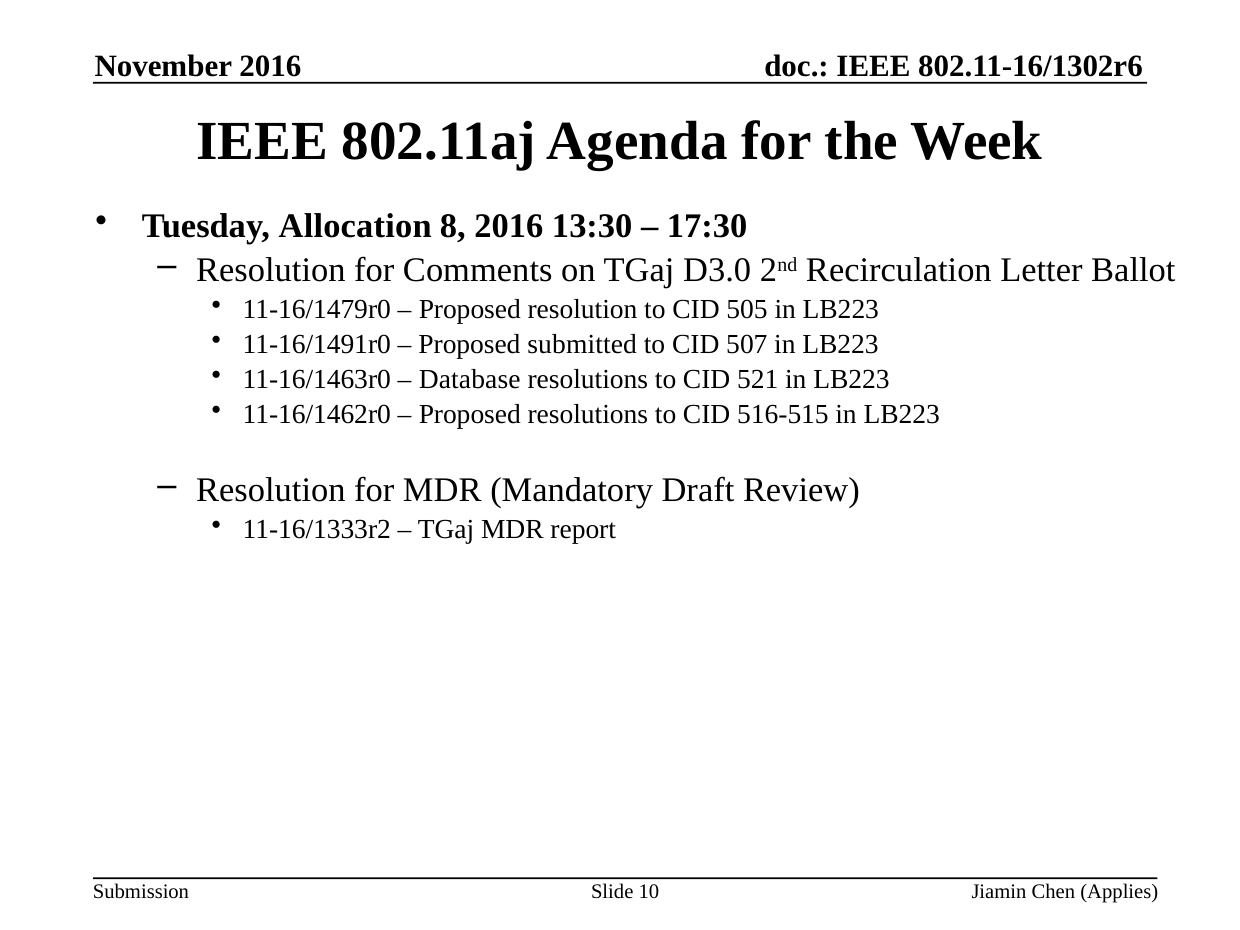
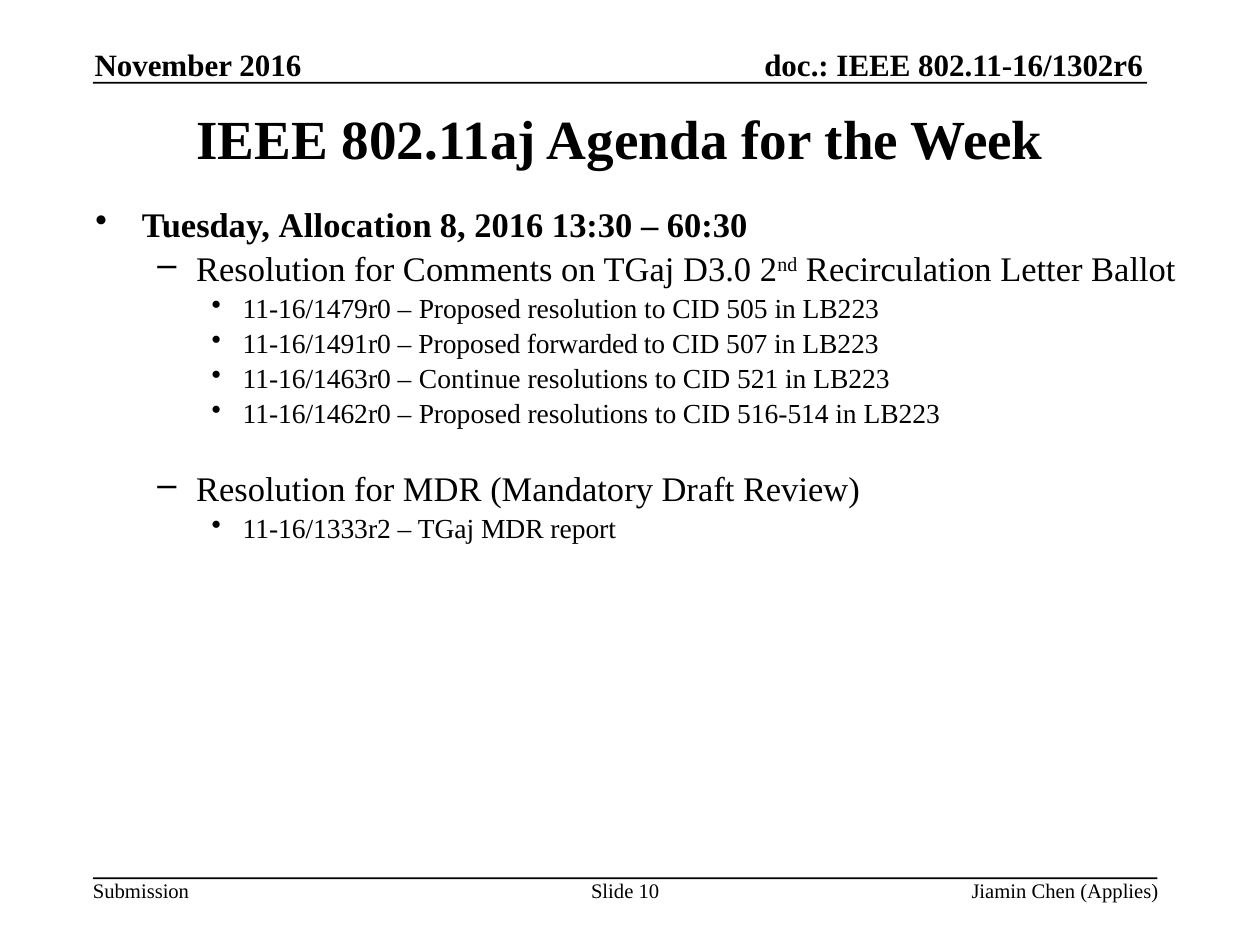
17:30: 17:30 -> 60:30
submitted: submitted -> forwarded
Database: Database -> Continue
516-515: 516-515 -> 516-514
